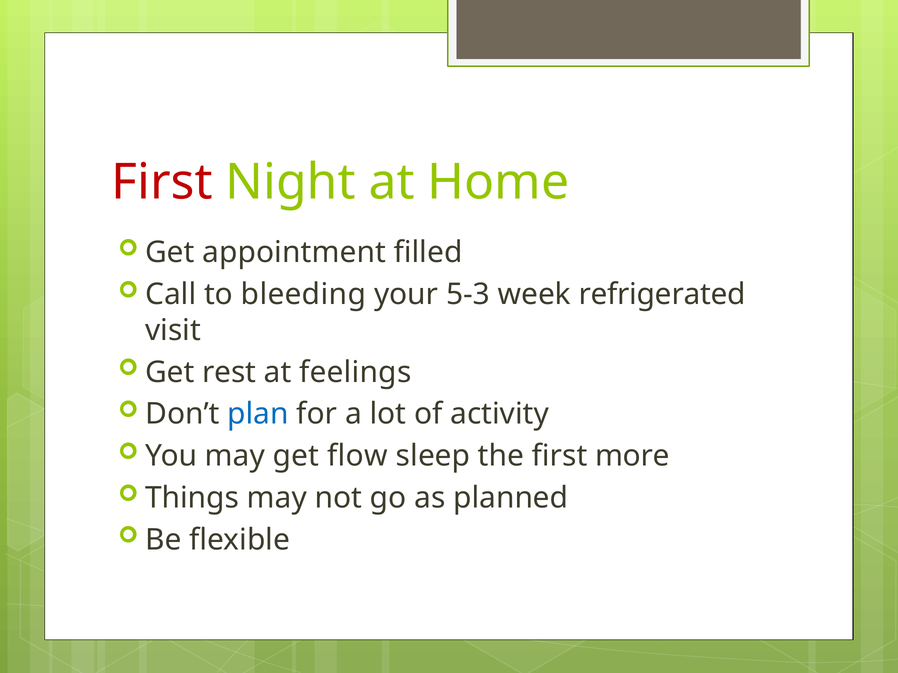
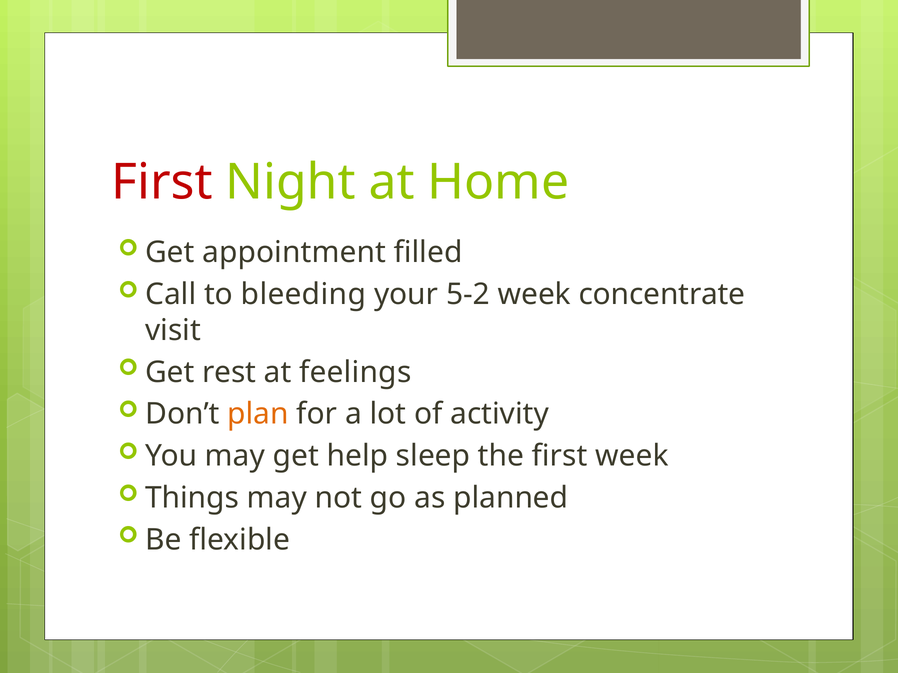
5-3: 5-3 -> 5-2
refrigerated: refrigerated -> concentrate
plan colour: blue -> orange
flow: flow -> help
first more: more -> week
